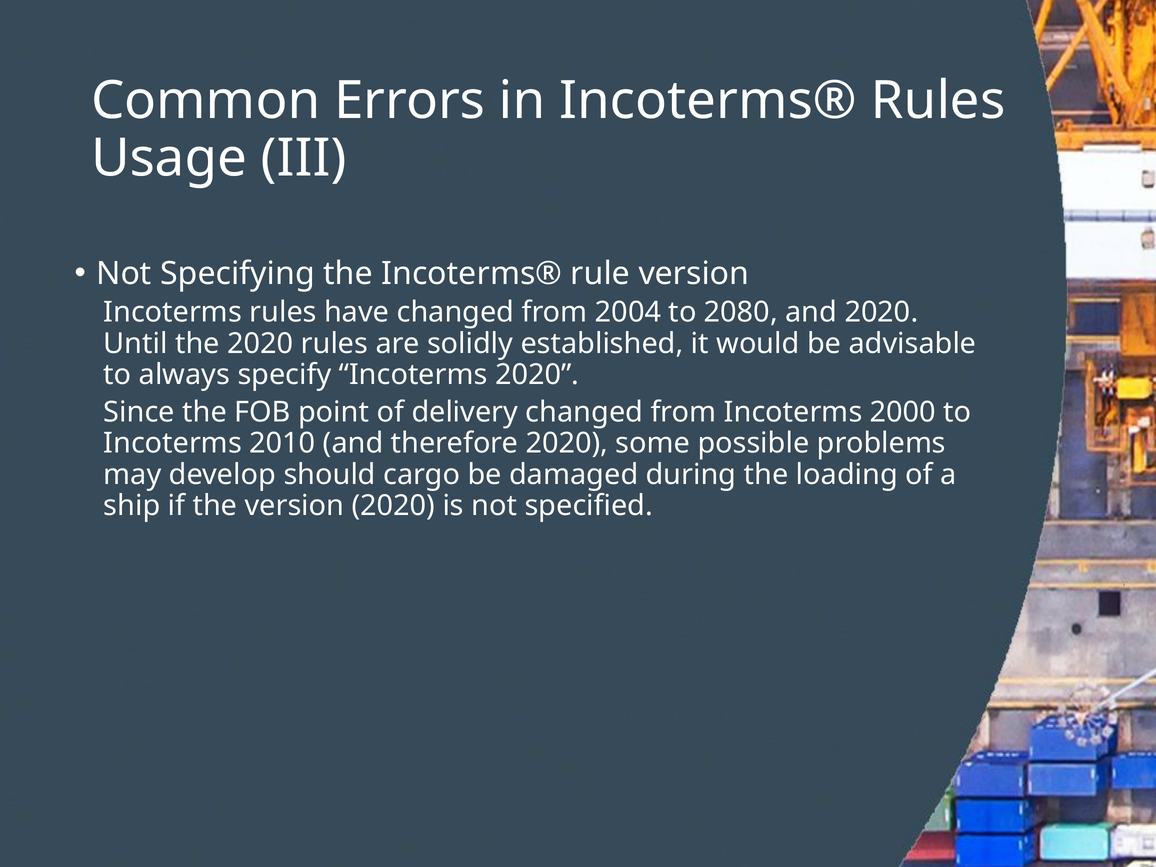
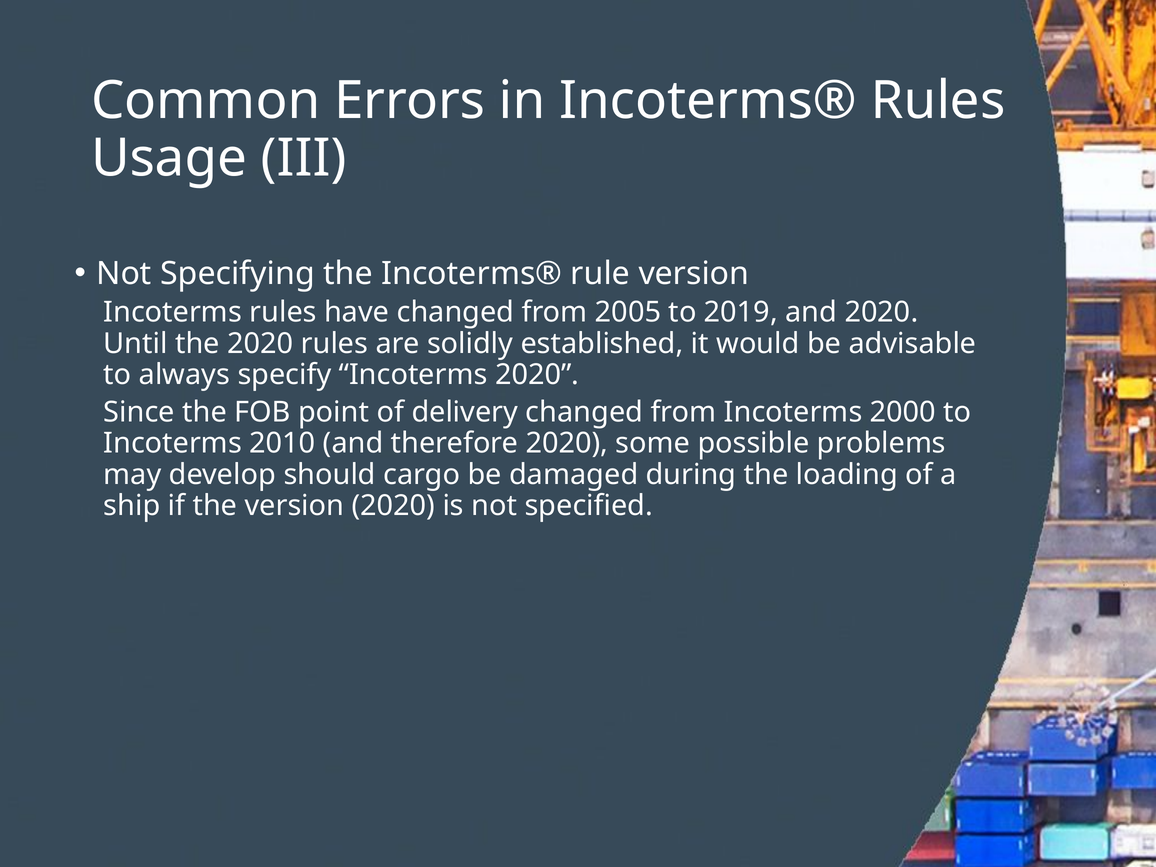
2004: 2004 -> 2005
2080: 2080 -> 2019
